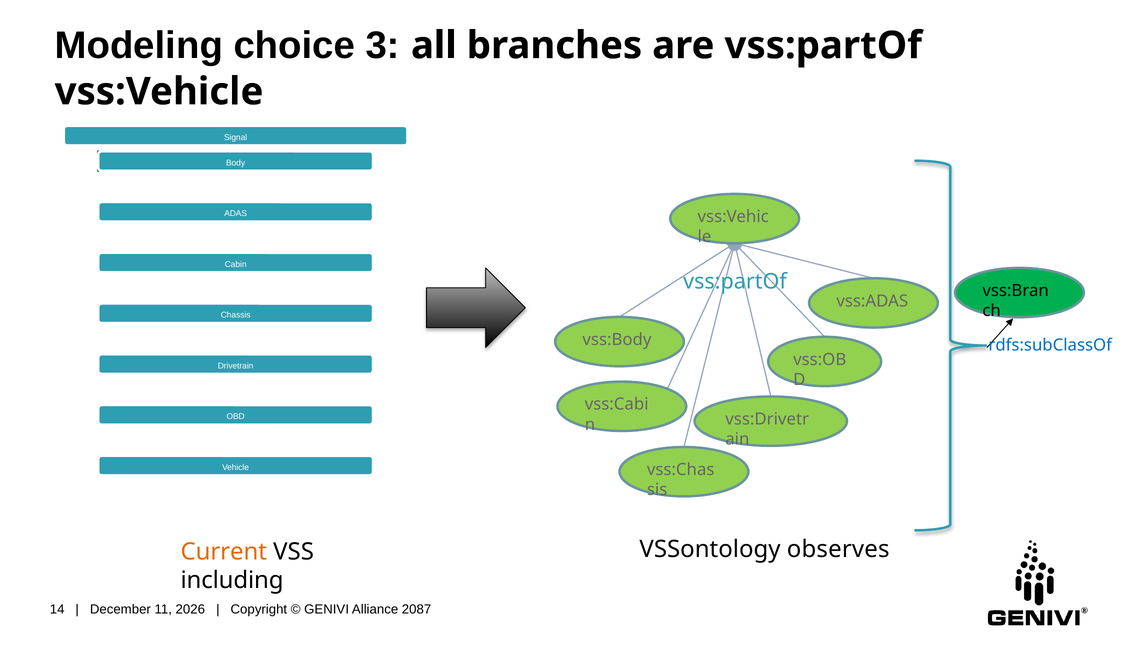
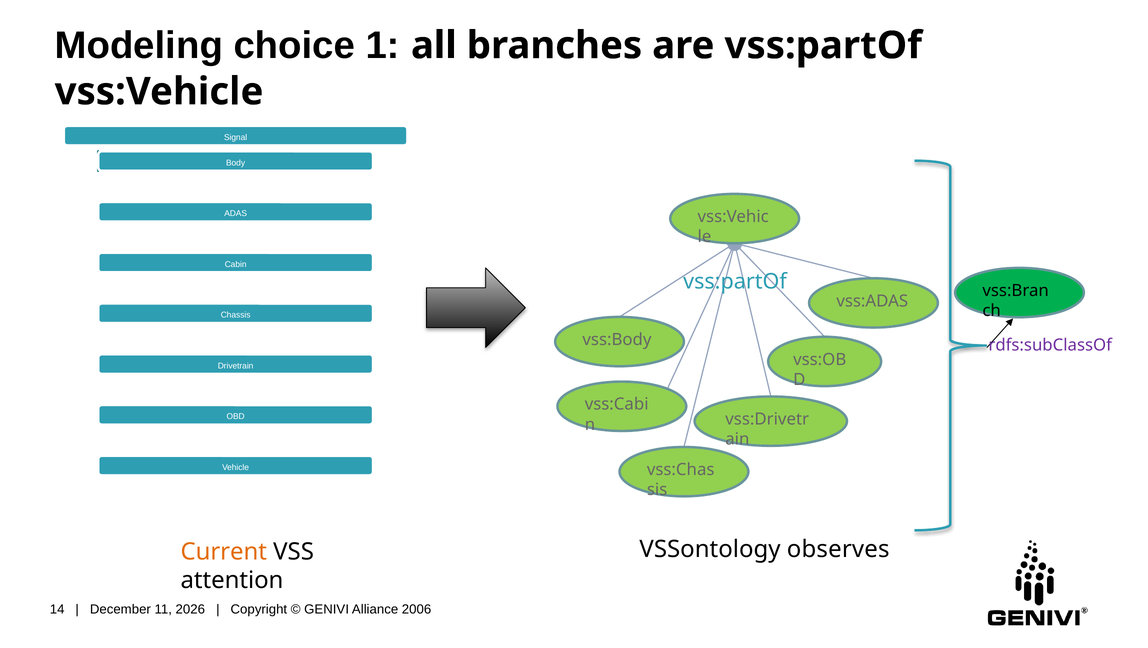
3: 3 -> 1
rdfs:subClassOf colour: blue -> purple
including: including -> attention
2087: 2087 -> 2006
